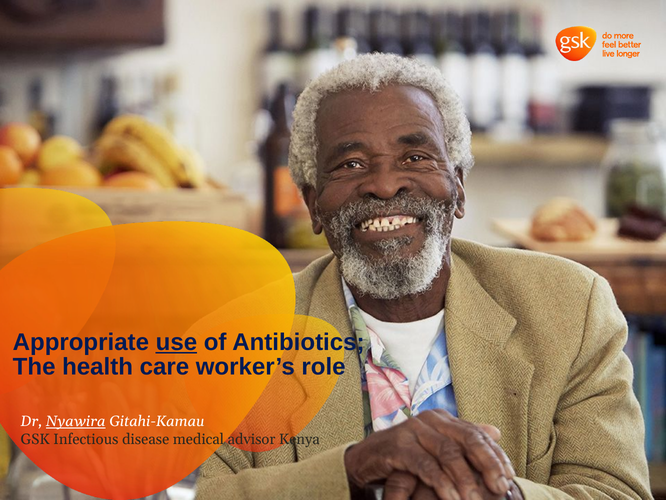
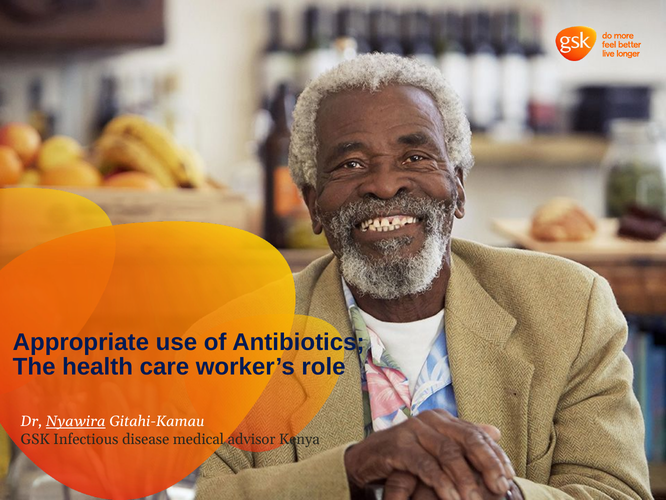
use underline: present -> none
